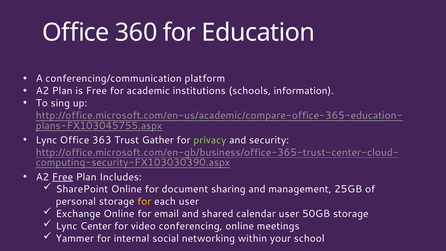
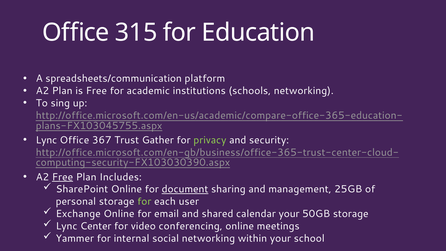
360: 360 -> 315
conferencing/communication: conferencing/communication -> spreadsheets/communication
schools information: information -> networking
363: 363 -> 367
document underline: none -> present
for at (144, 201) colour: yellow -> light green
calendar user: user -> your
